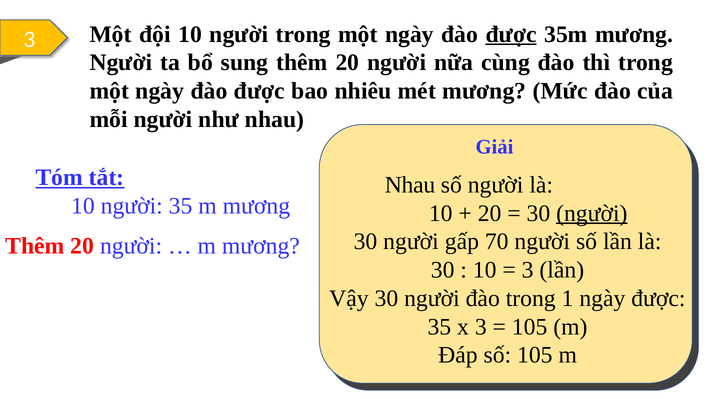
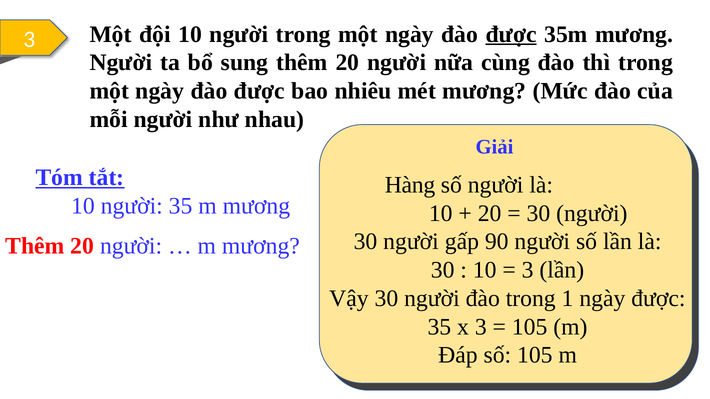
Nhau at (410, 185): Nhau -> Hàng
người at (592, 213) underline: present -> none
70: 70 -> 90
